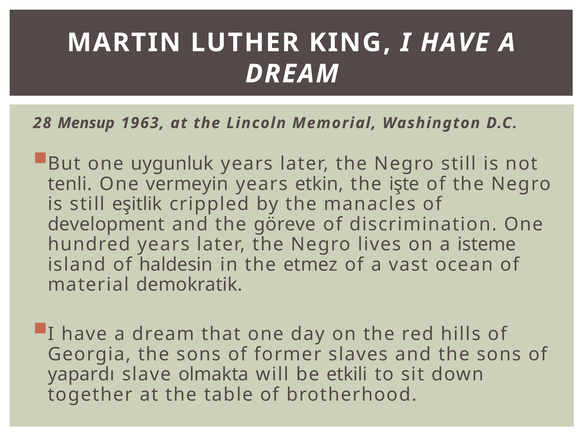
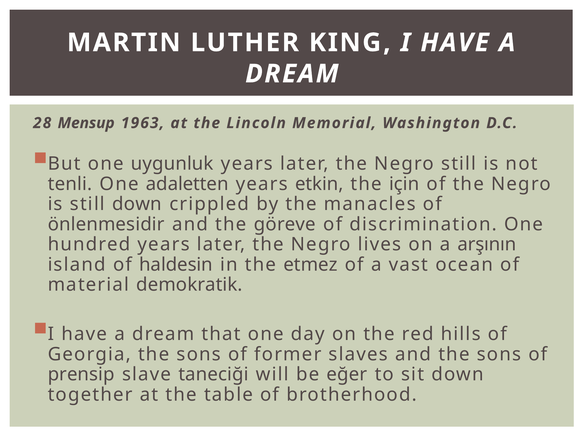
vermeyin: vermeyin -> adaletten
işte: işte -> için
still eşitlik: eşitlik -> down
development: development -> önlenmesidir
isteme: isteme -> arşının
yapardı: yapardı -> prensip
olmakta: olmakta -> taneciği
etkili: etkili -> eğer
